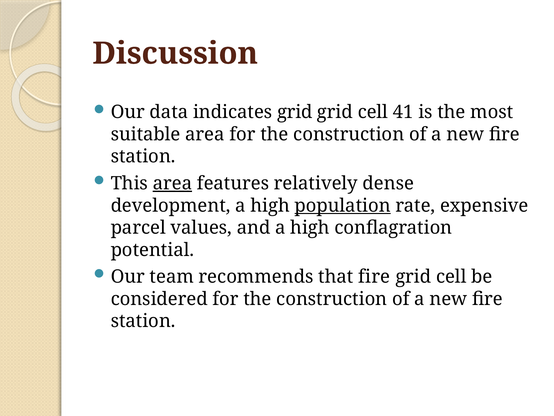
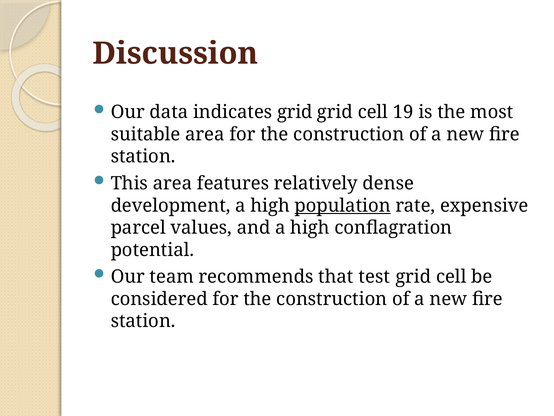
41: 41 -> 19
area at (172, 183) underline: present -> none
that fire: fire -> test
